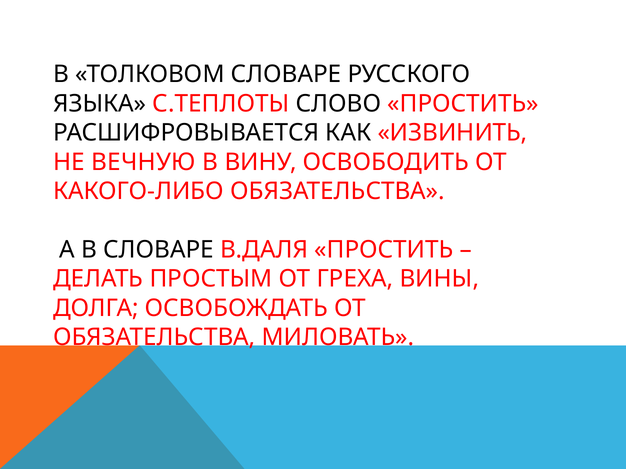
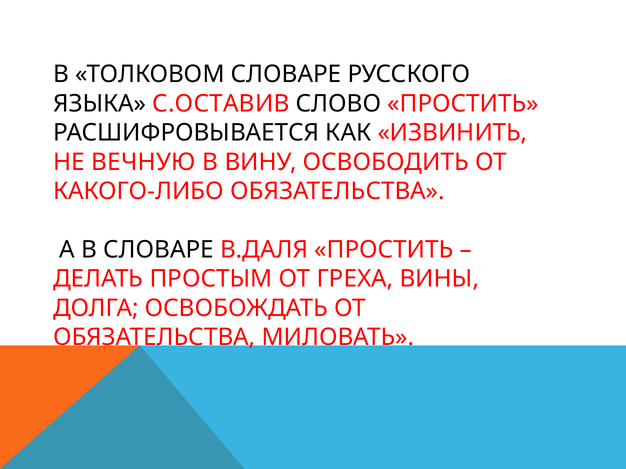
С.ТЕПЛОТЫ: С.ТЕПЛОТЫ -> С.ОСТАВИВ
